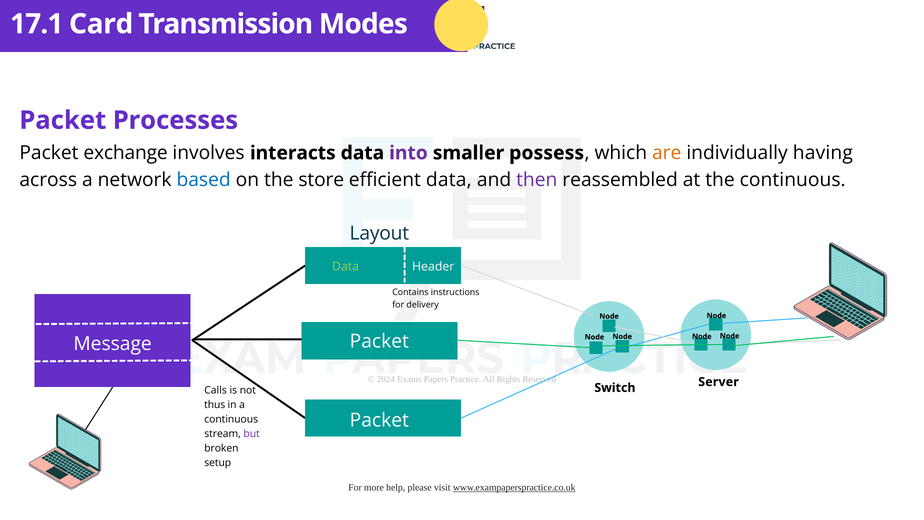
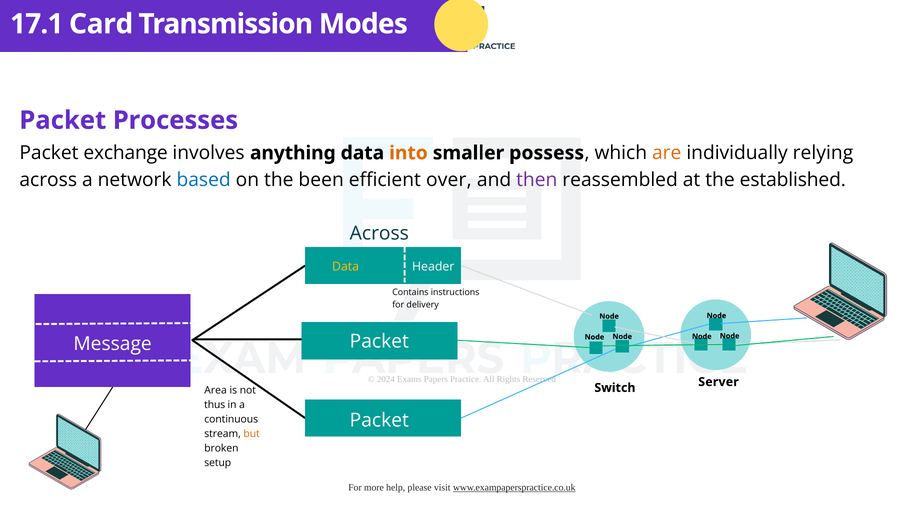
interacts: interacts -> anything
into colour: purple -> orange
having: having -> relying
store: store -> been
efficient data: data -> over
the continuous: continuous -> established
Layout at (379, 233): Layout -> Across
Data at (346, 267) colour: light green -> yellow
Calls: Calls -> Area
but colour: purple -> orange
